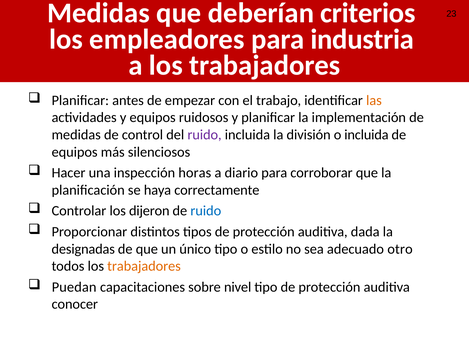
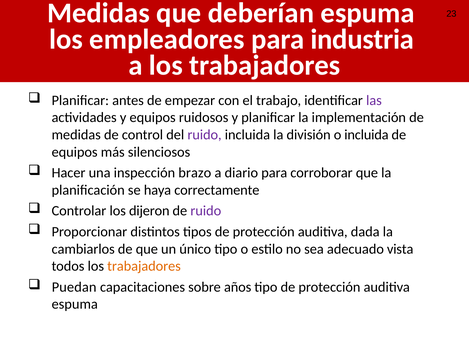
deberían criterios: criterios -> espuma
las colour: orange -> purple
horas: horas -> brazo
ruido at (206, 211) colour: blue -> purple
designadas: designadas -> cambiarlos
otro: otro -> vista
nivel: nivel -> años
conocer at (75, 304): conocer -> espuma
